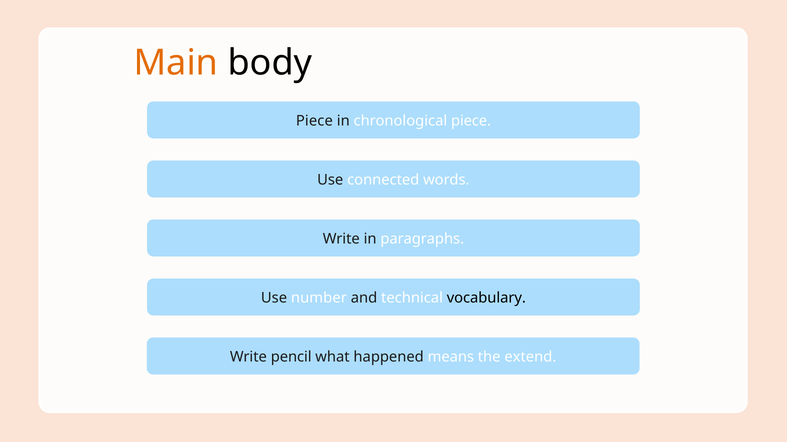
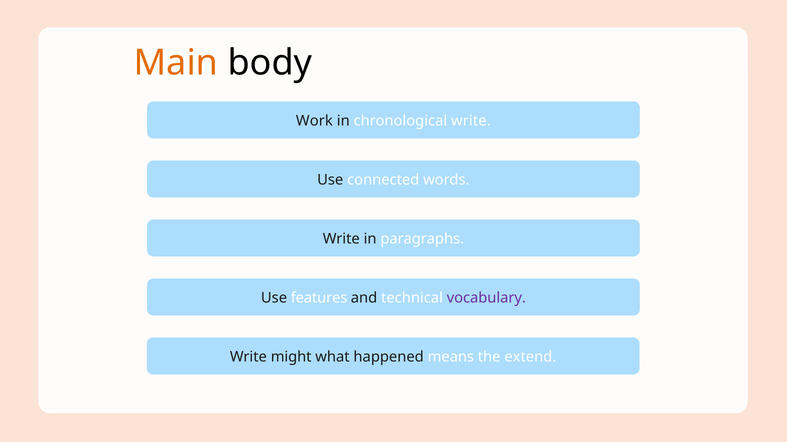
Piece at (314, 121): Piece -> Work
chronological piece: piece -> write
number: number -> features
vocabulary colour: black -> purple
pencil: pencil -> might
